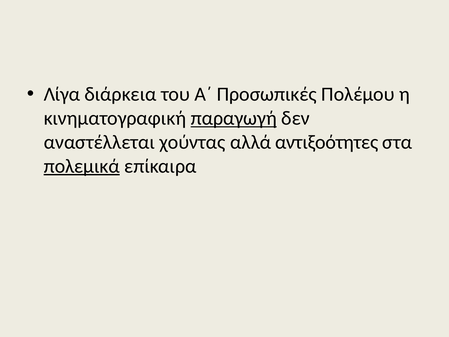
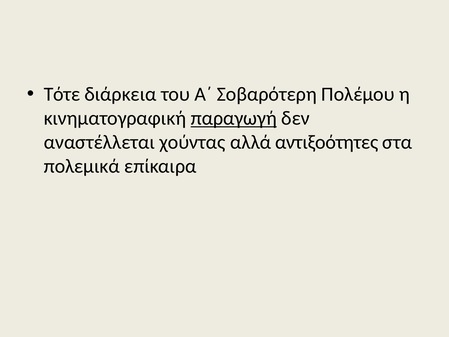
Λίγα: Λίγα -> Τότε
Προσωπικές: Προσωπικές -> Σοβαρότερη
πολεμικά underline: present -> none
